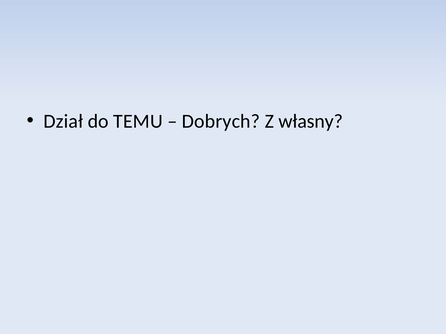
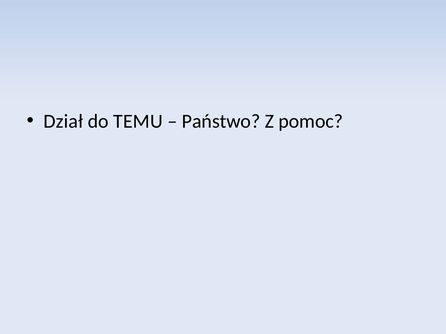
Dobrych: Dobrych -> Państwo
własny: własny -> pomoc
